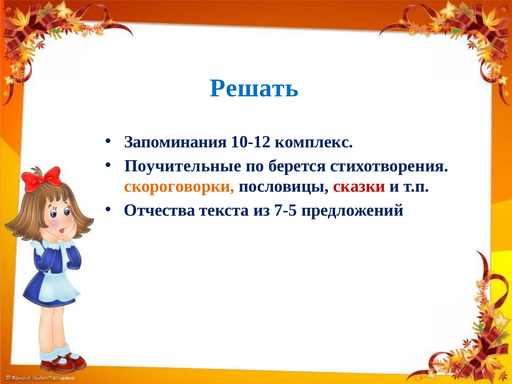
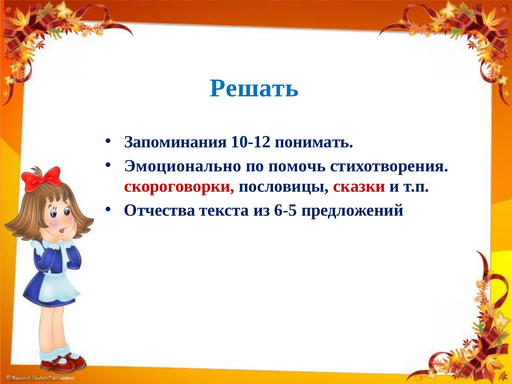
комплекс: комплекс -> понимать
Поучительные: Поучительные -> Эмоционально
берется: берется -> помочь
скороговорки colour: orange -> red
7-5: 7-5 -> 6-5
